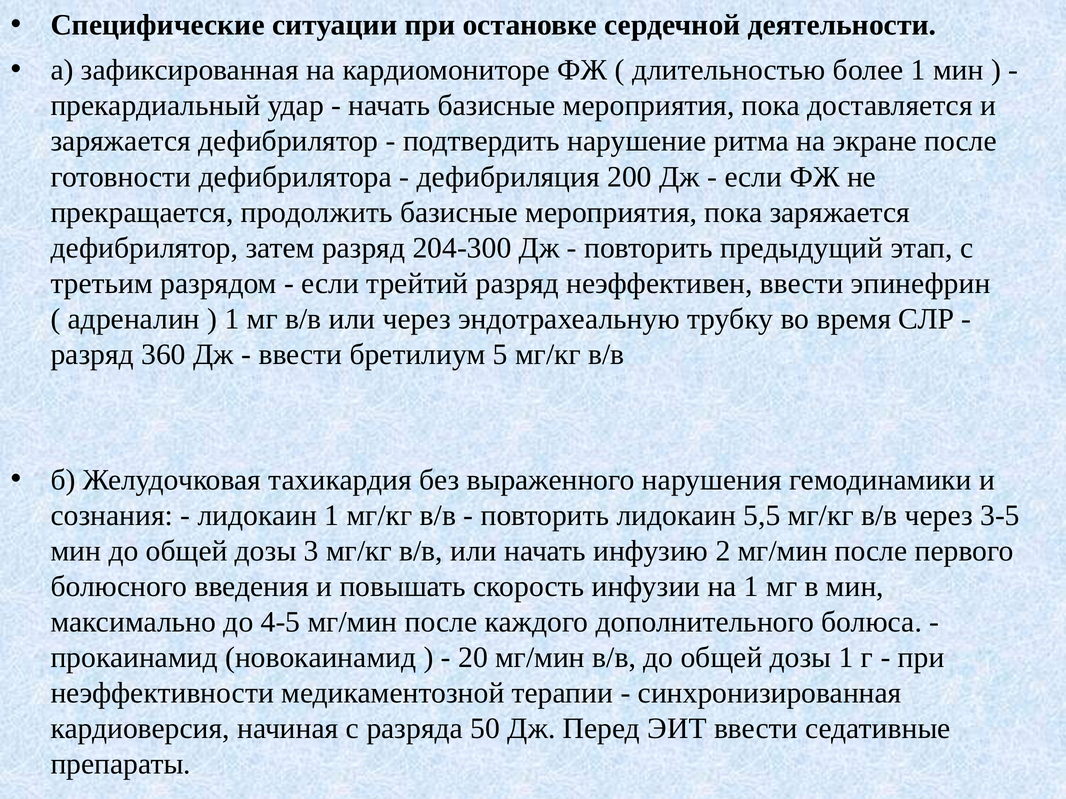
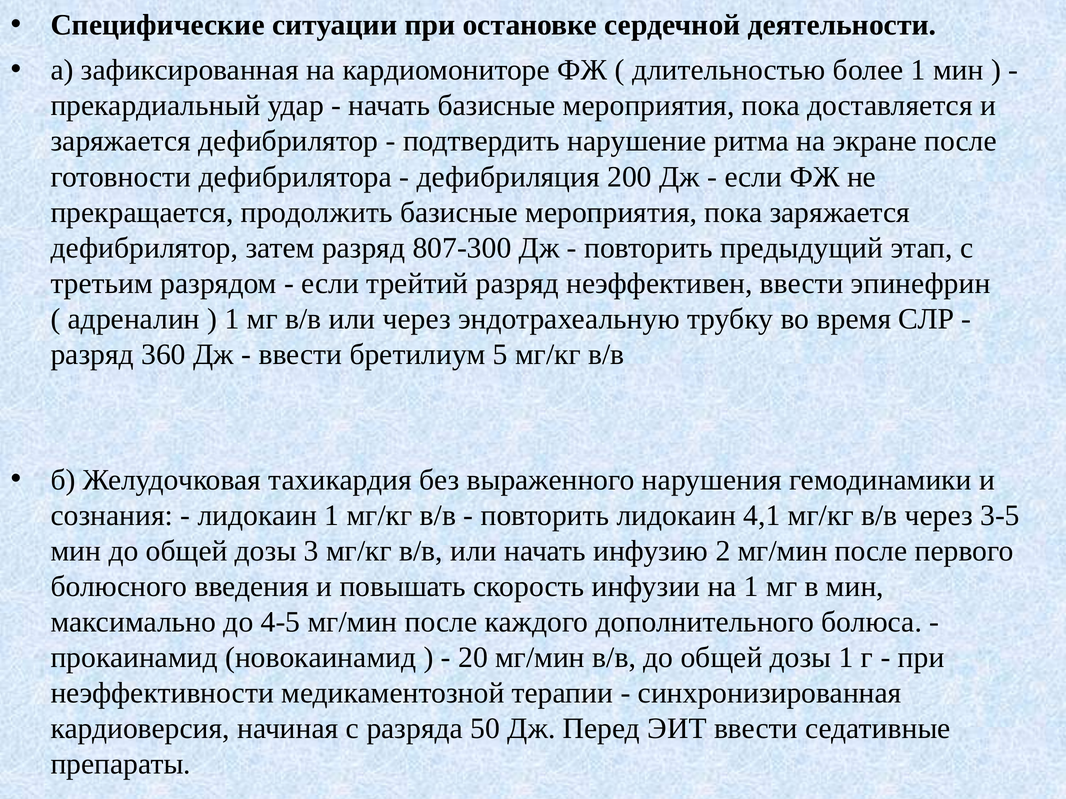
204-300: 204-300 -> 807-300
5,5: 5,5 -> 4,1
